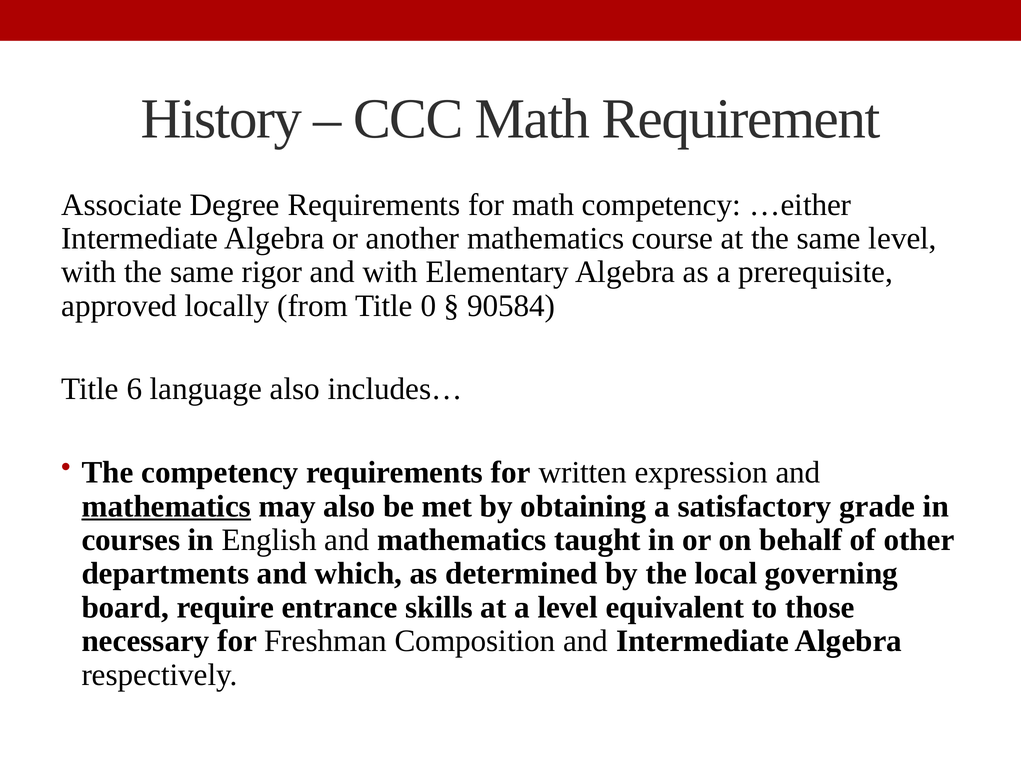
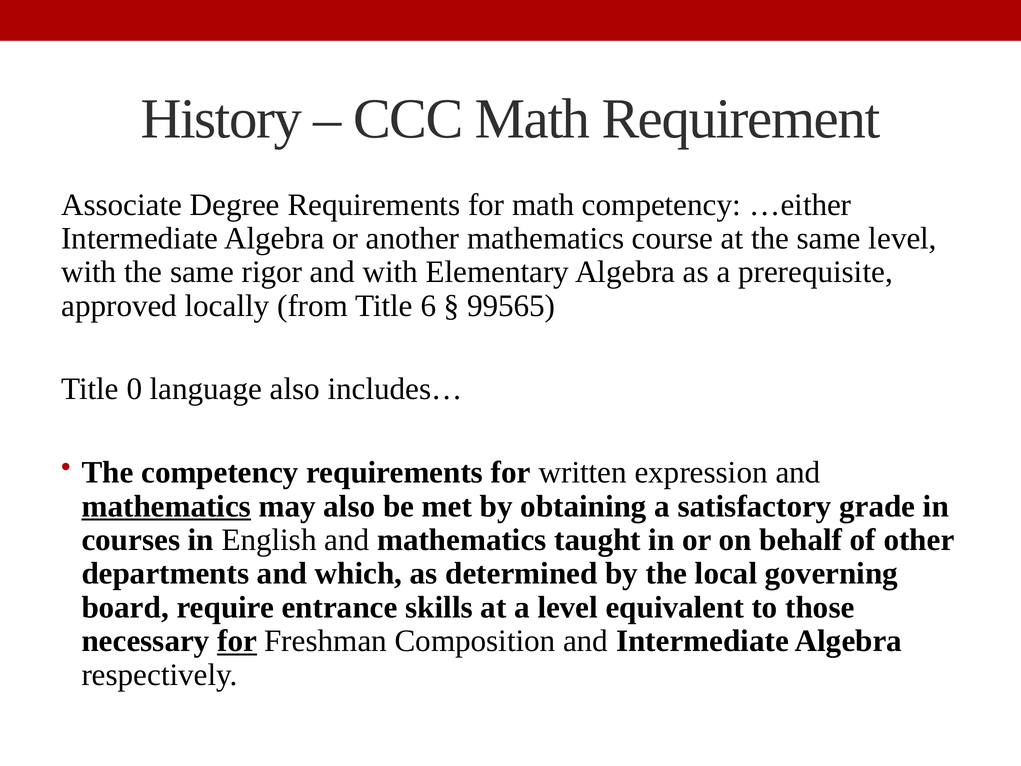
0: 0 -> 6
90584: 90584 -> 99565
6: 6 -> 0
for at (237, 641) underline: none -> present
